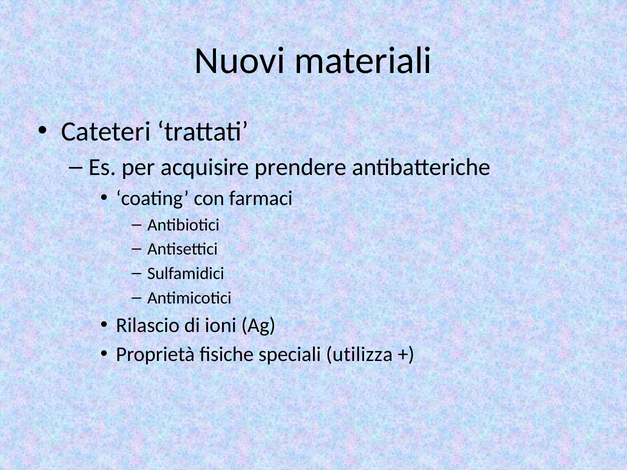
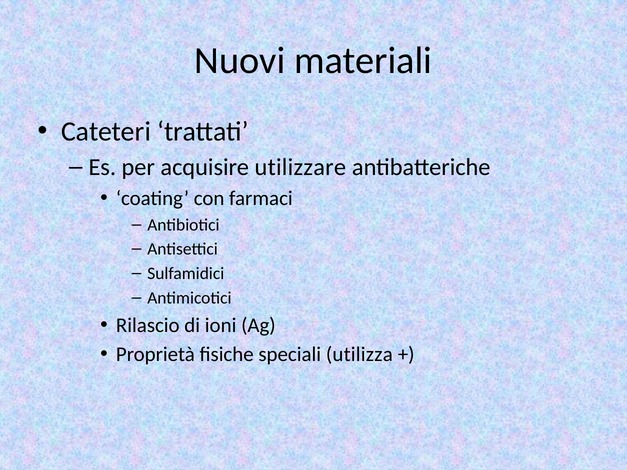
prendere: prendere -> utilizzare
